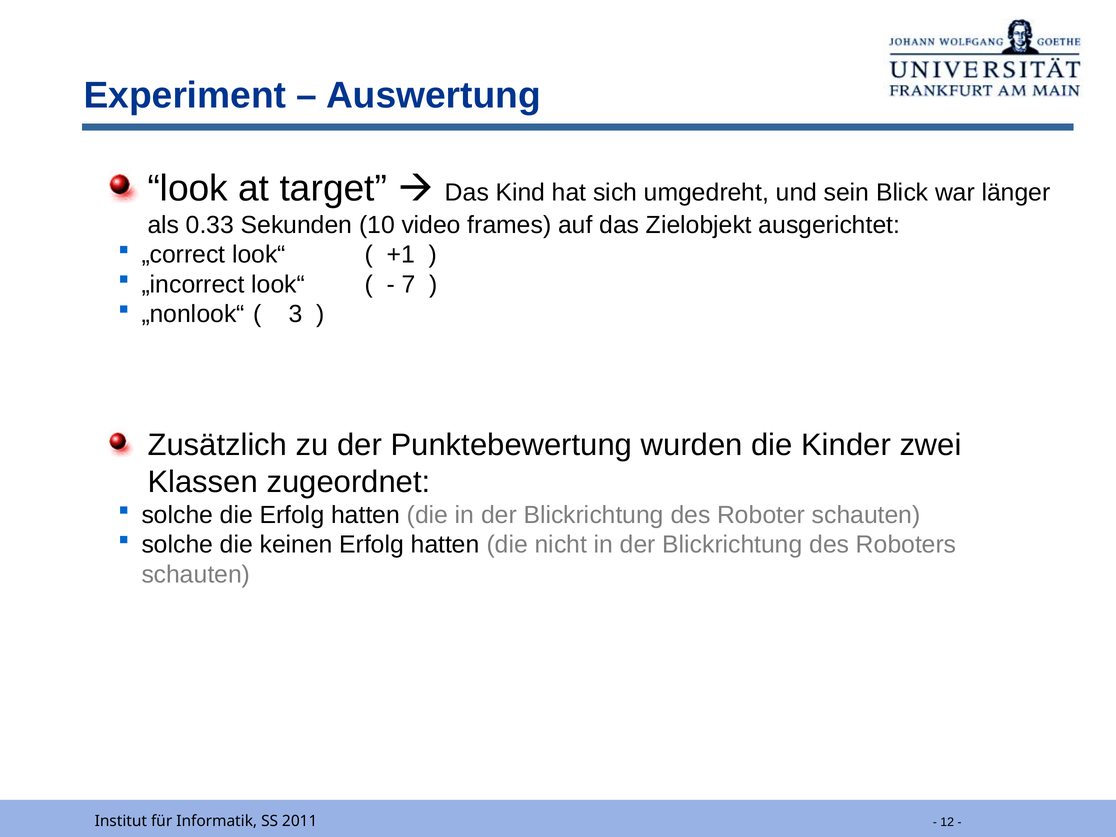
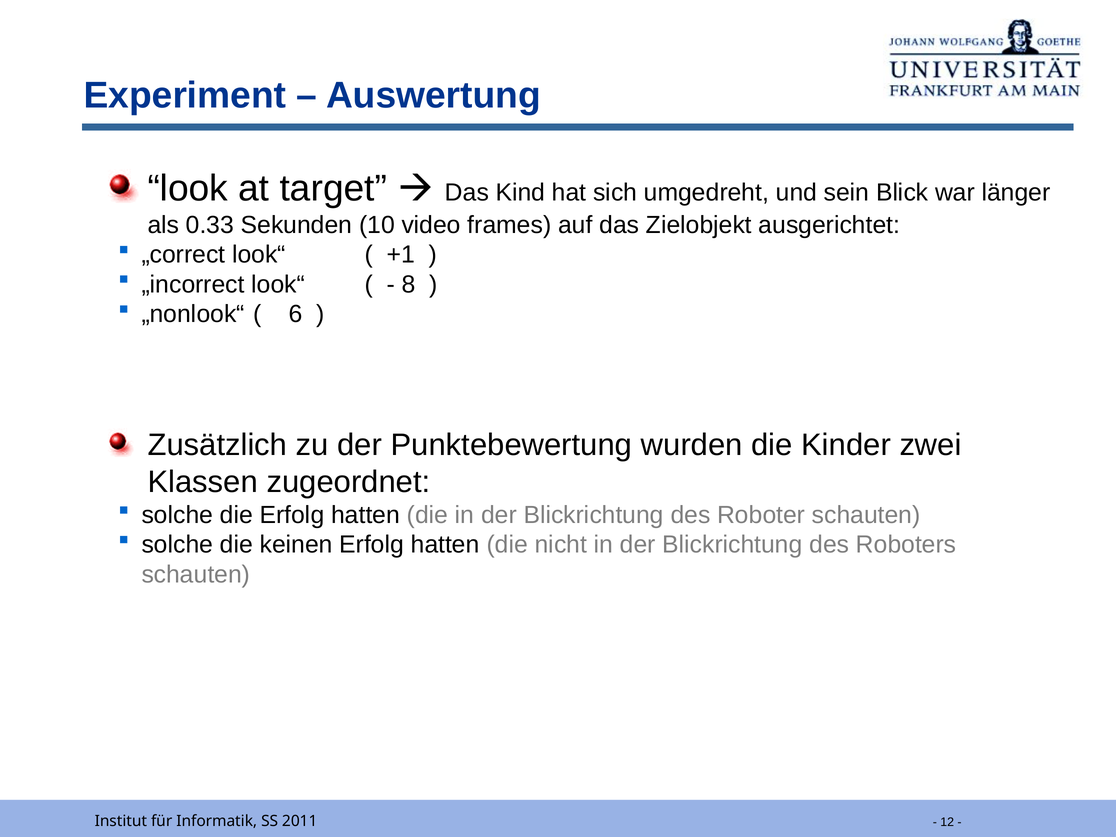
7: 7 -> 8
3: 3 -> 6
